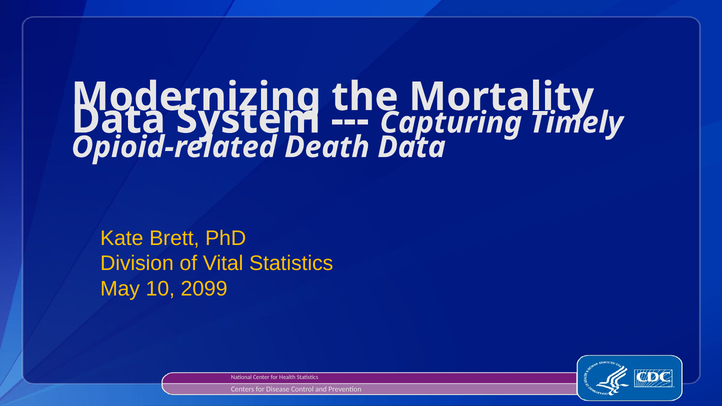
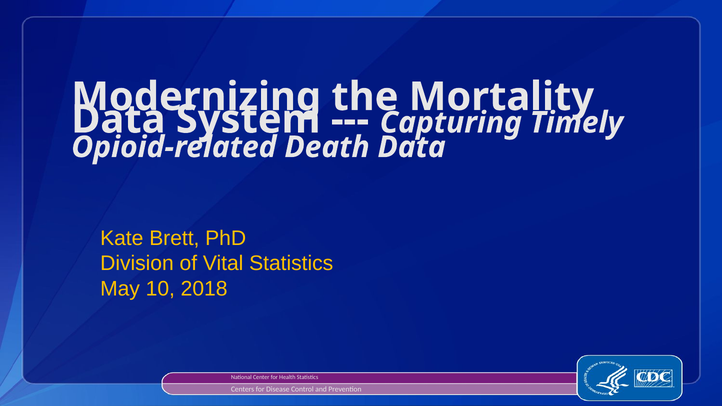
2099: 2099 -> 2018
